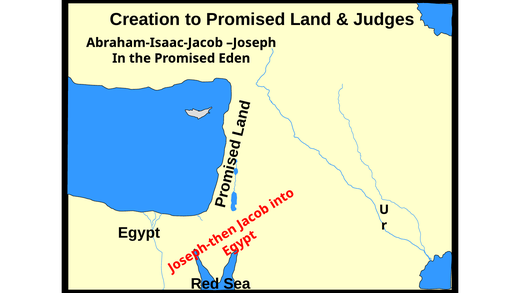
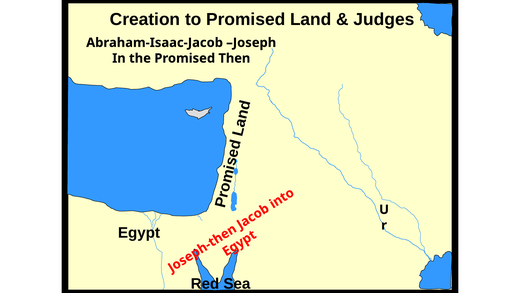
Eden: Eden -> Then
